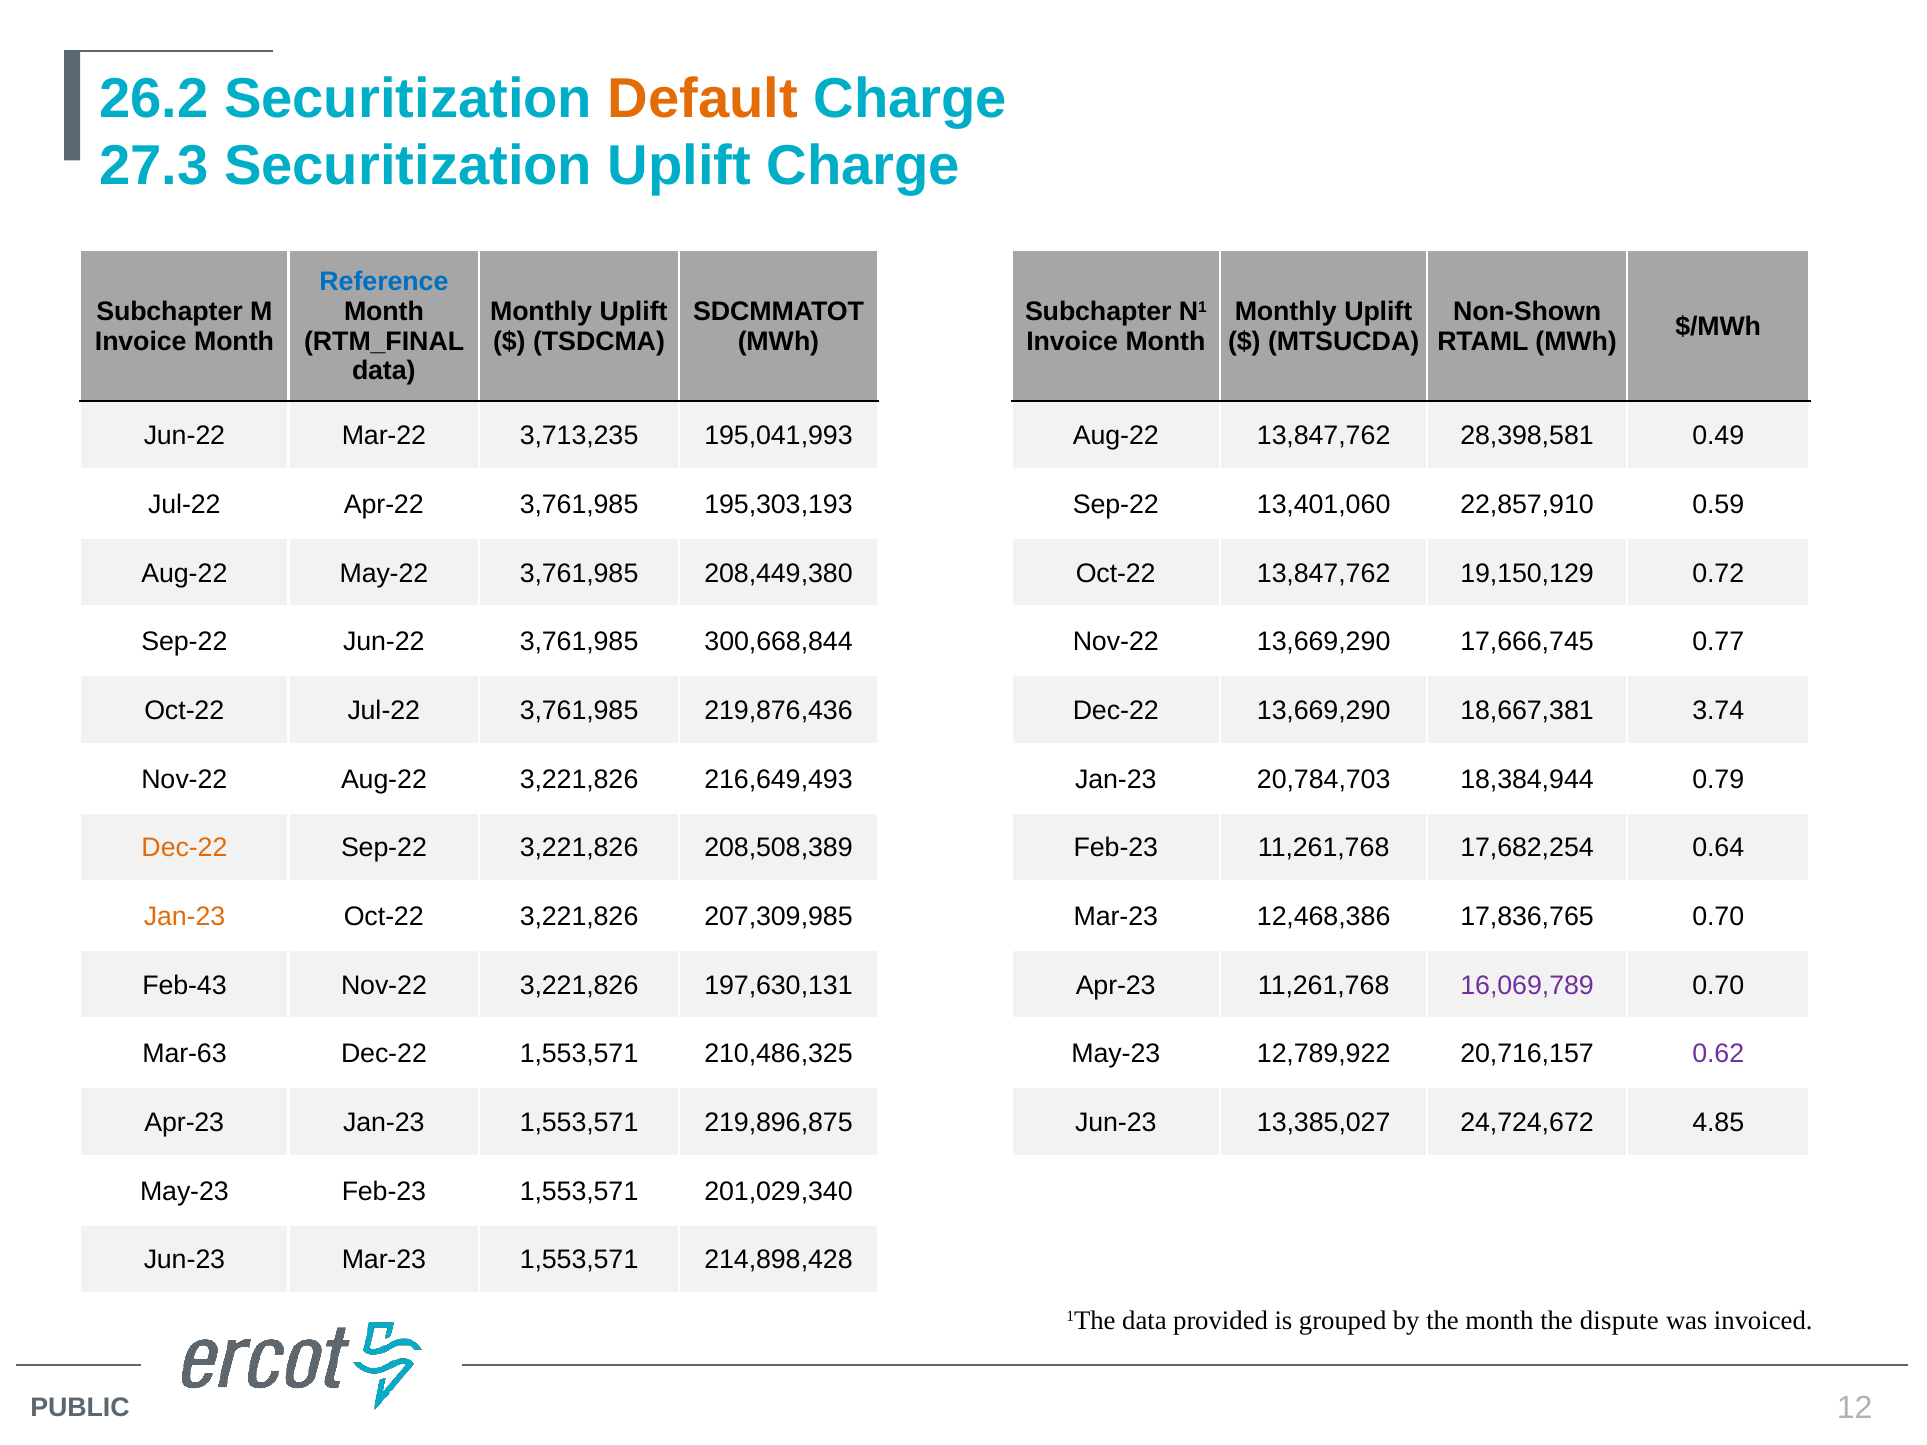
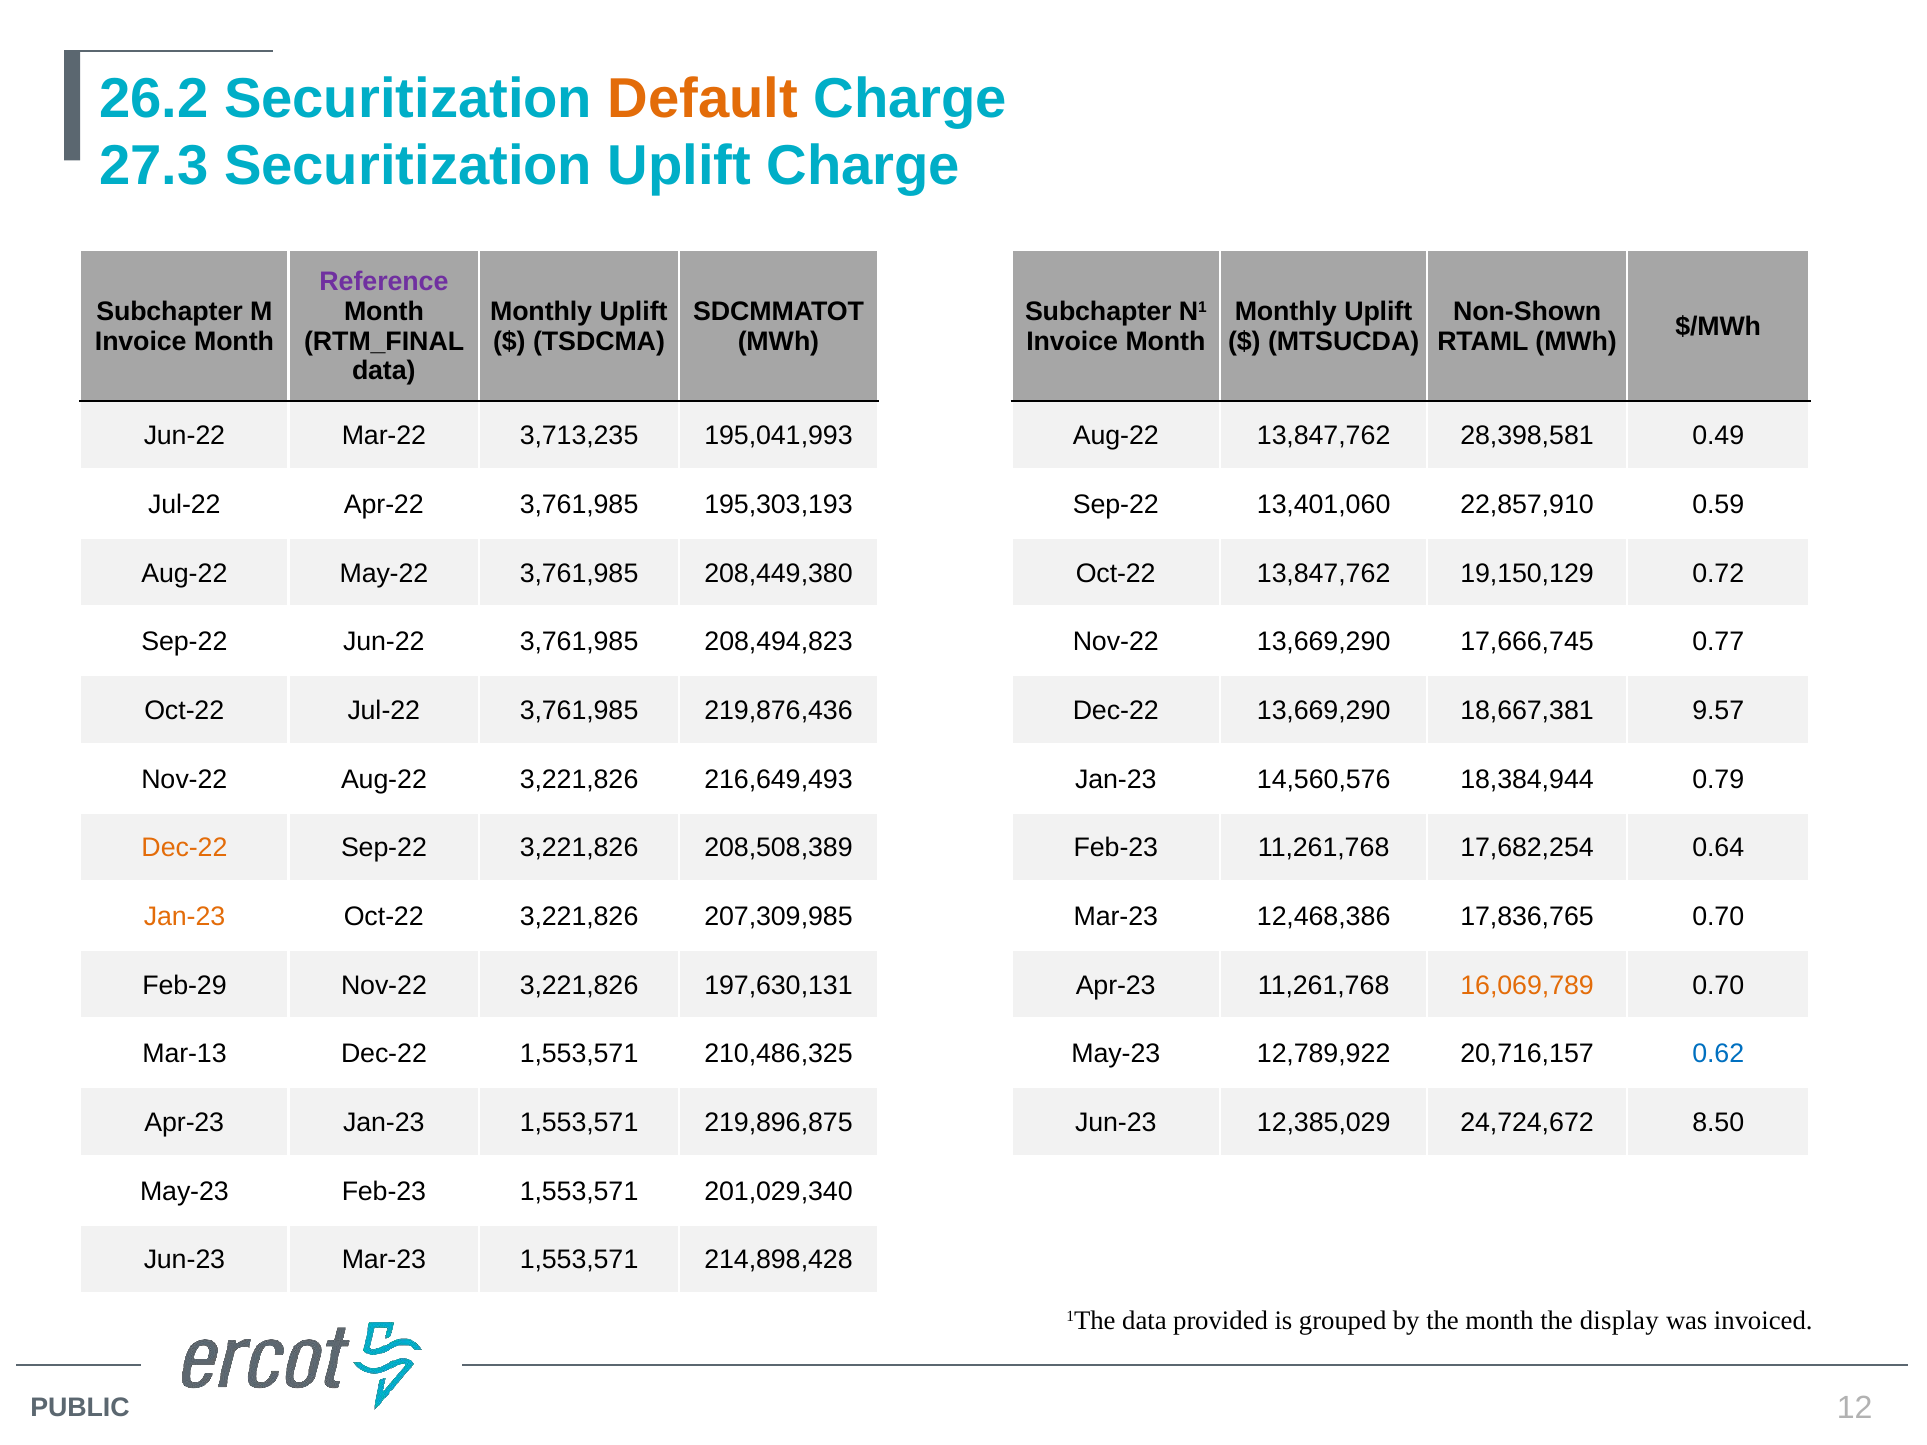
Reference colour: blue -> purple
300,668,844: 300,668,844 -> 208,494,823
3.74: 3.74 -> 9.57
20,784,703: 20,784,703 -> 14,560,576
Feb-43: Feb-43 -> Feb-29
16,069,789 colour: purple -> orange
Mar-63: Mar-63 -> Mar-13
0.62 colour: purple -> blue
13,385,027: 13,385,027 -> 12,385,029
4.85: 4.85 -> 8.50
dispute: dispute -> display
